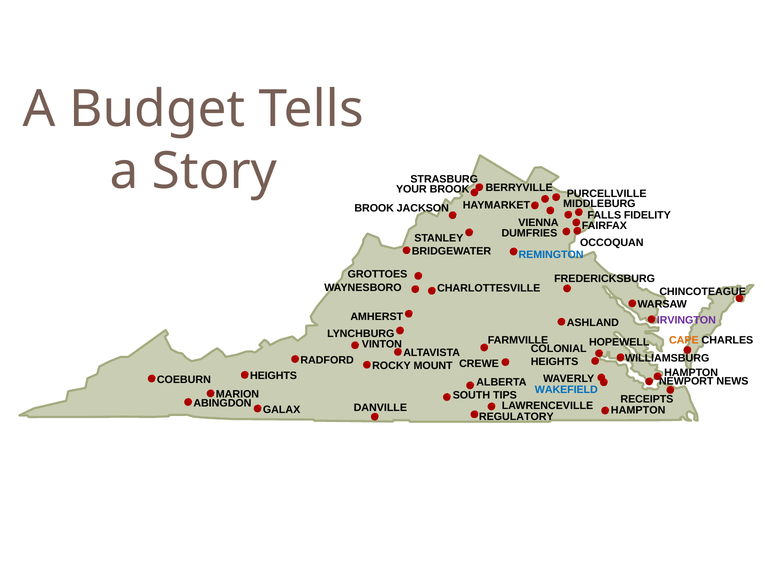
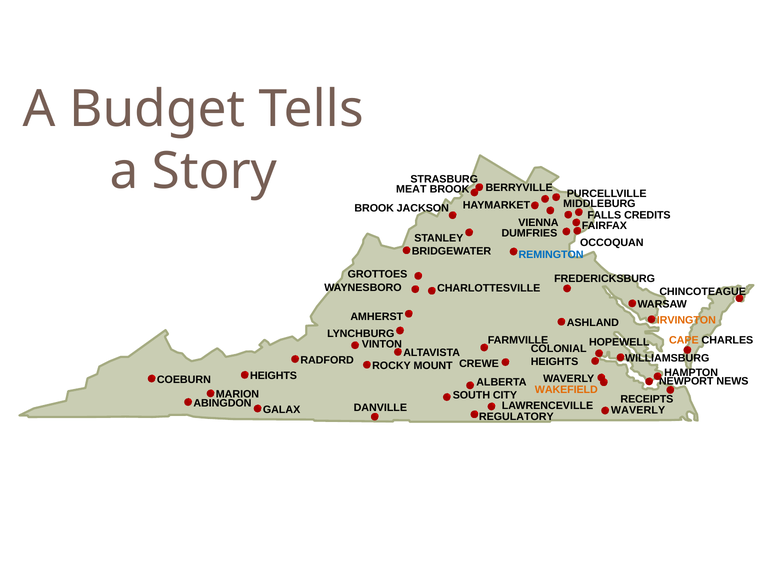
YOUR: YOUR -> MEAT
FIDELITY: FIDELITY -> CREDITS
IRVINGTON colour: purple -> orange
WAKEFIELD colour: blue -> orange
TIPS: TIPS -> CITY
HAMPTON at (638, 410): HAMPTON -> WAVERLY
